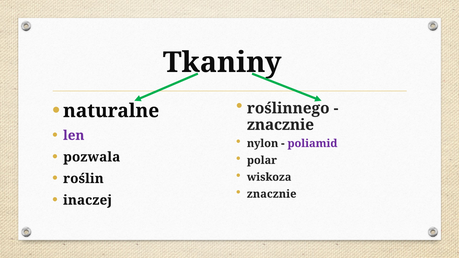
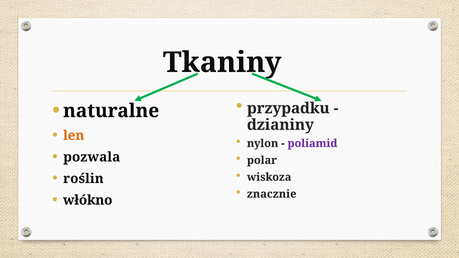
roślinnego: roślinnego -> przypadku
znacznie at (280, 125): znacznie -> dzianiny
len colour: purple -> orange
inaczej: inaczej -> włókno
